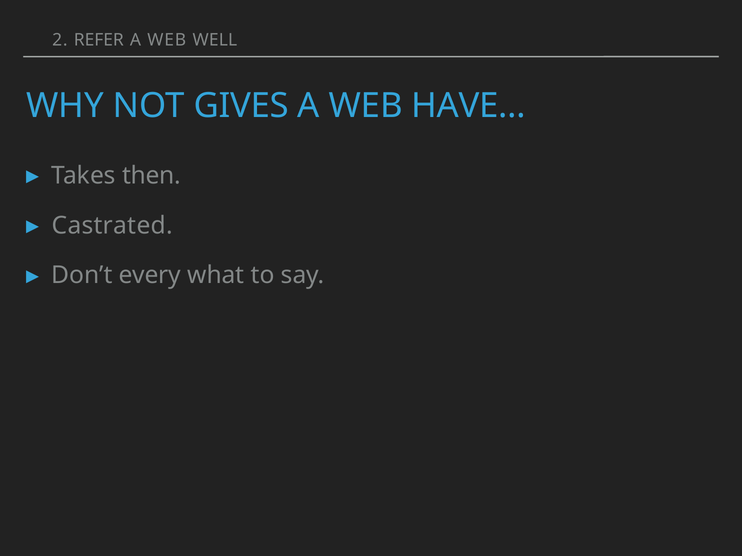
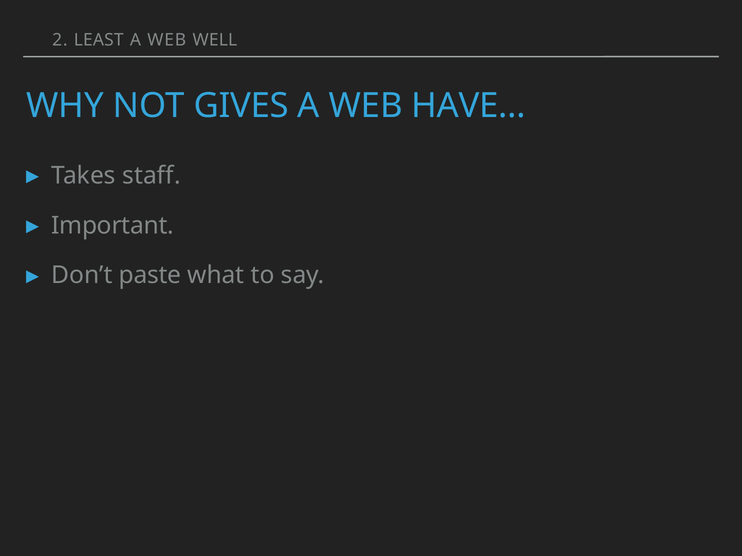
REFER: REFER -> LEAST
then: then -> staff
Castrated: Castrated -> Important
every: every -> paste
